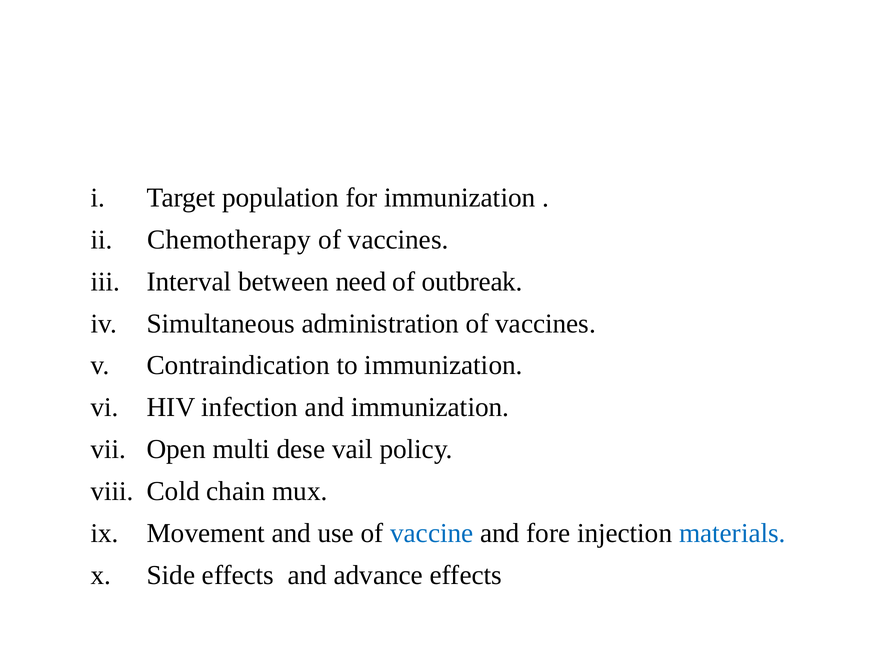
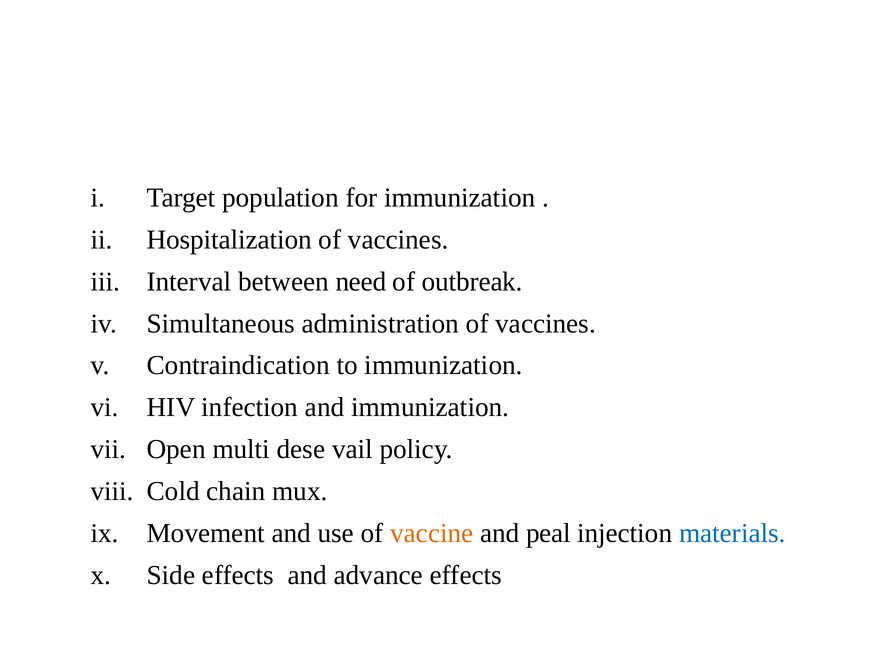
Chemotherapy: Chemotherapy -> Hospitalization
vaccine colour: blue -> orange
fore: fore -> peal
